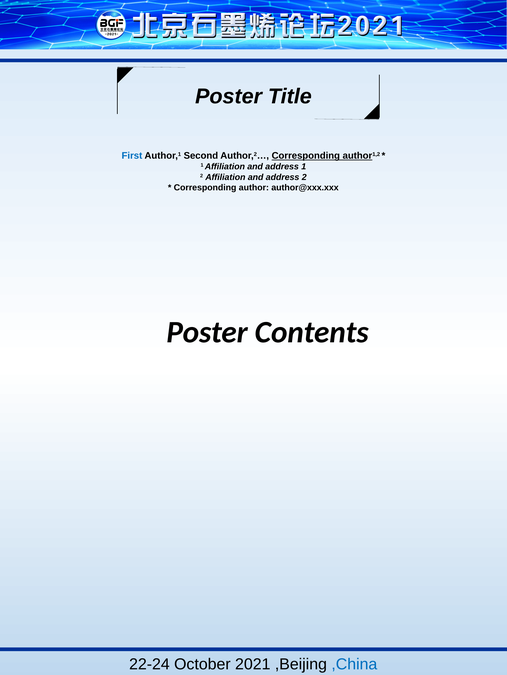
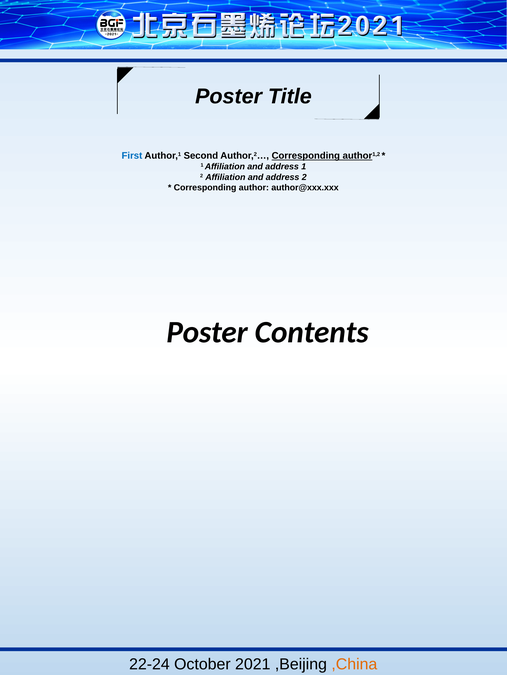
,China colour: blue -> orange
